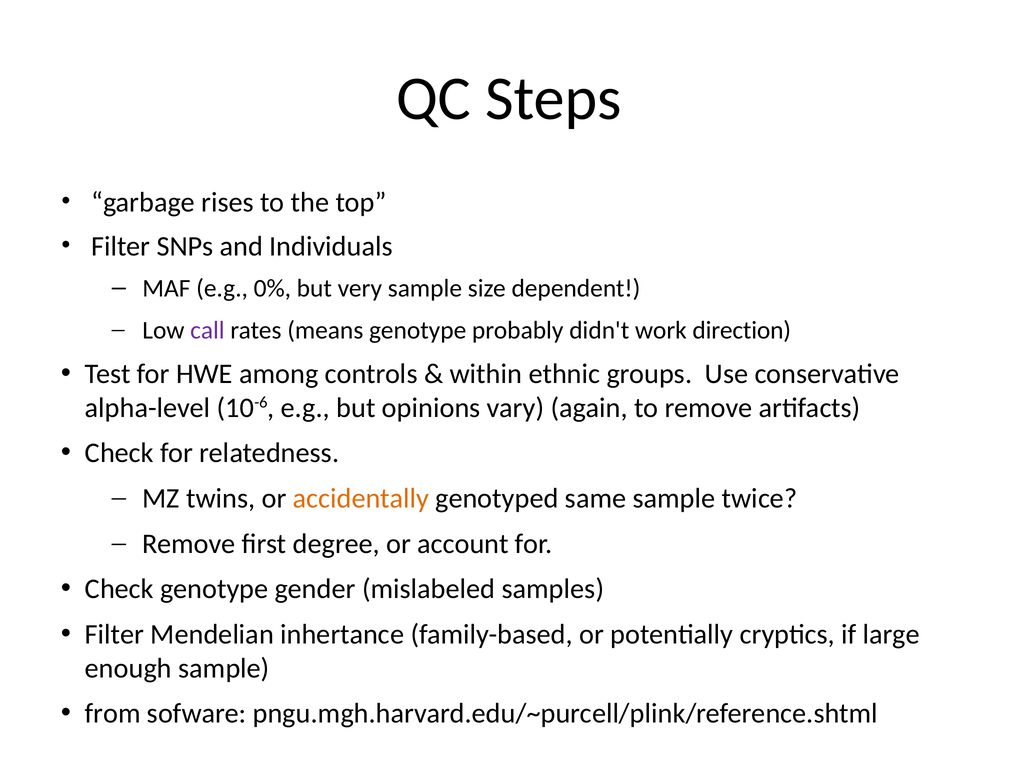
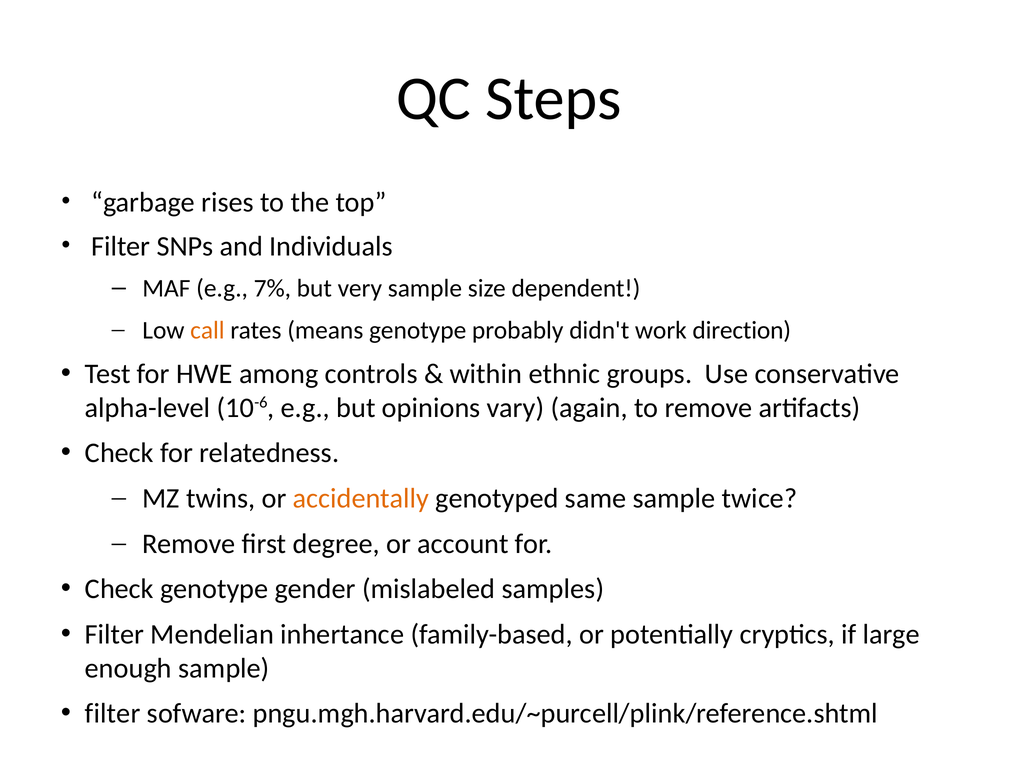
0%: 0% -> 7%
call colour: purple -> orange
from at (113, 713): from -> filter
